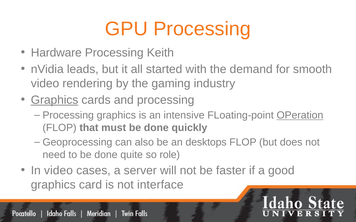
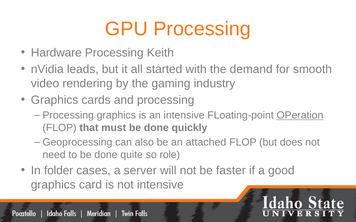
Graphics at (55, 100) underline: present -> none
desktops: desktops -> attached
In video: video -> folder
not interface: interface -> intensive
